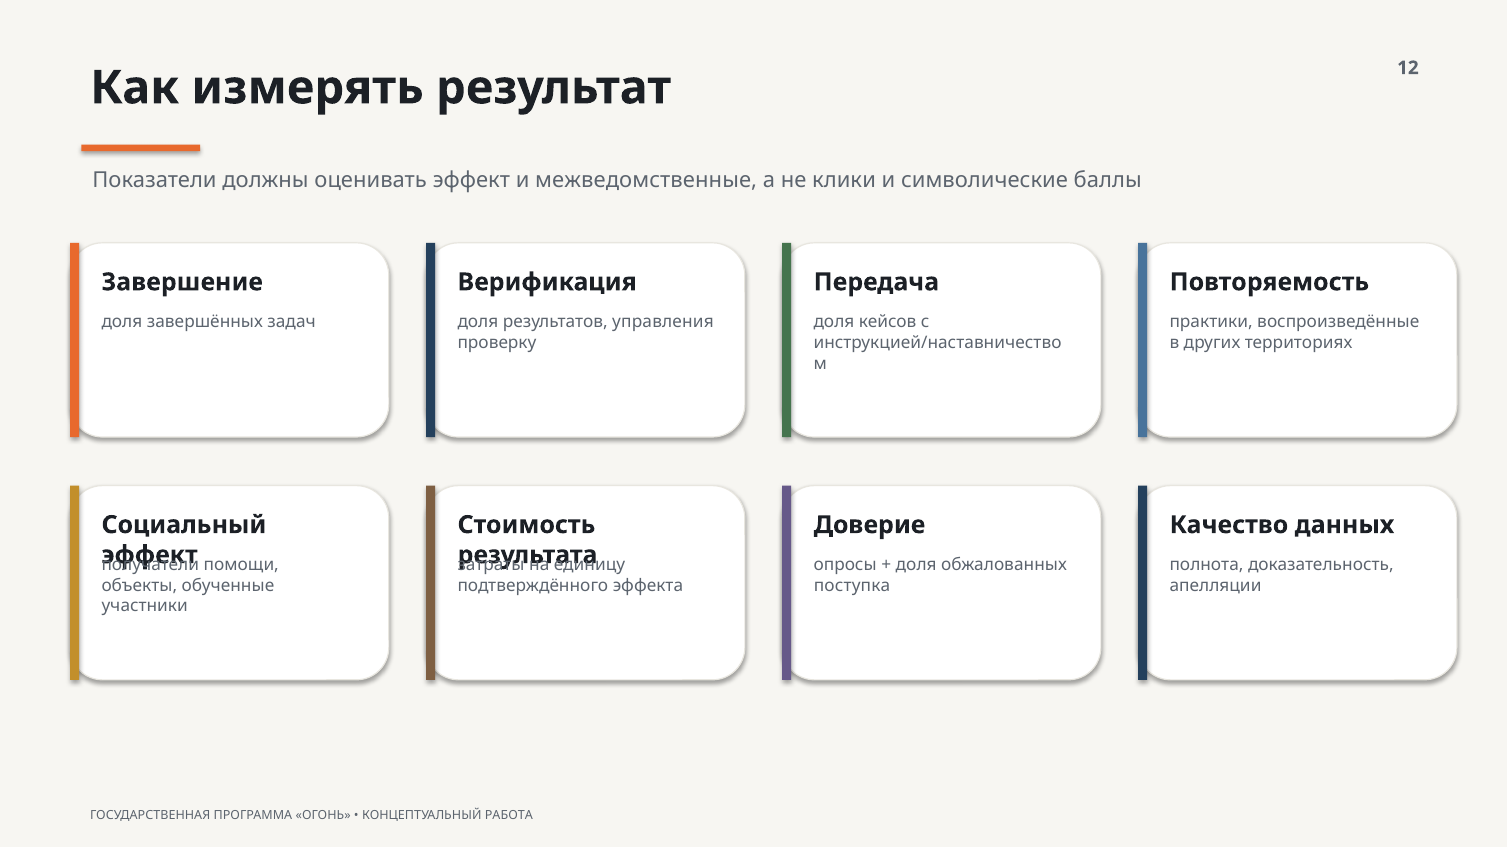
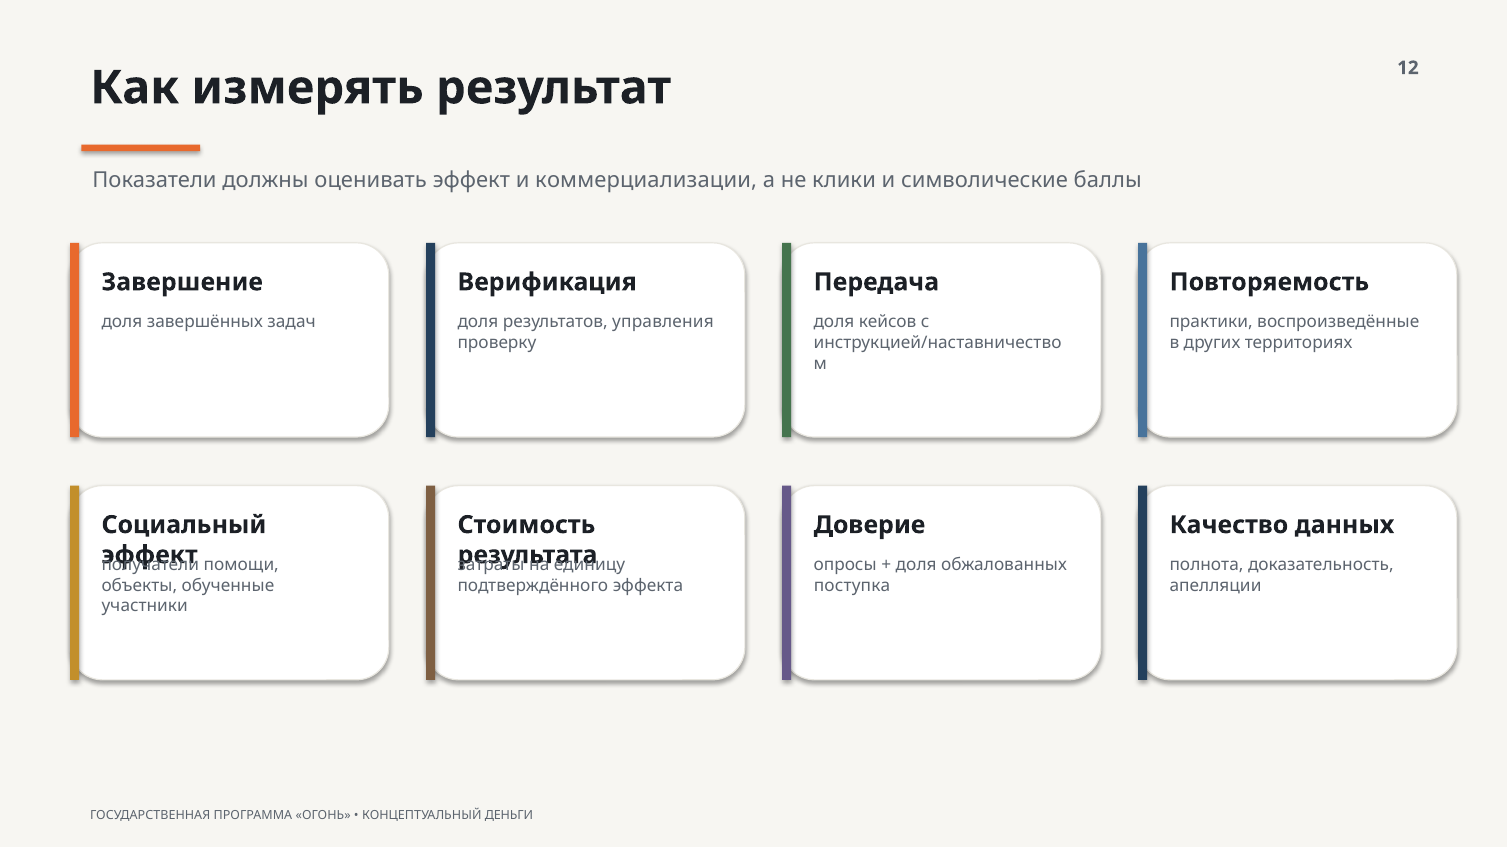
межведомственные: межведомственные -> коммерциализации
РАБОТА: РАБОТА -> ДЕНЬГИ
